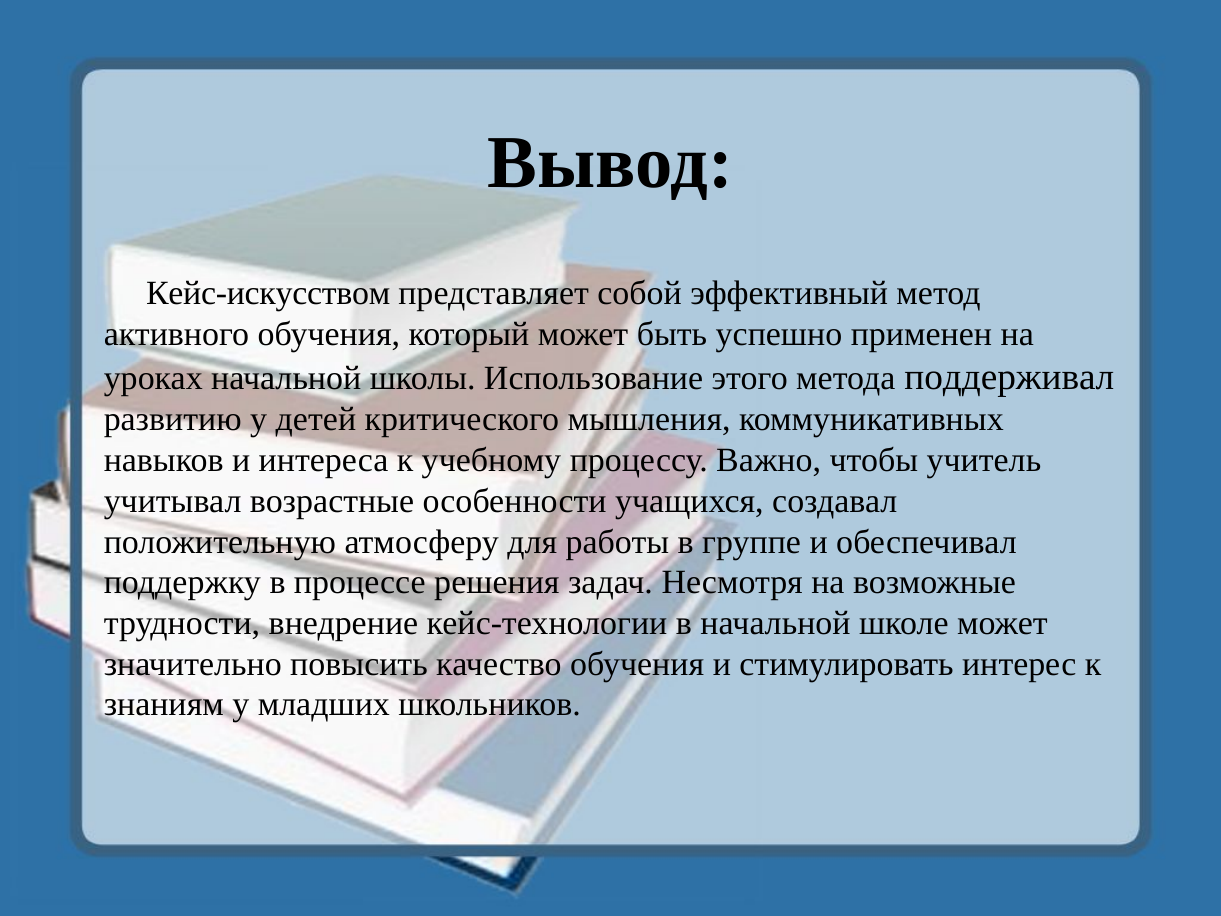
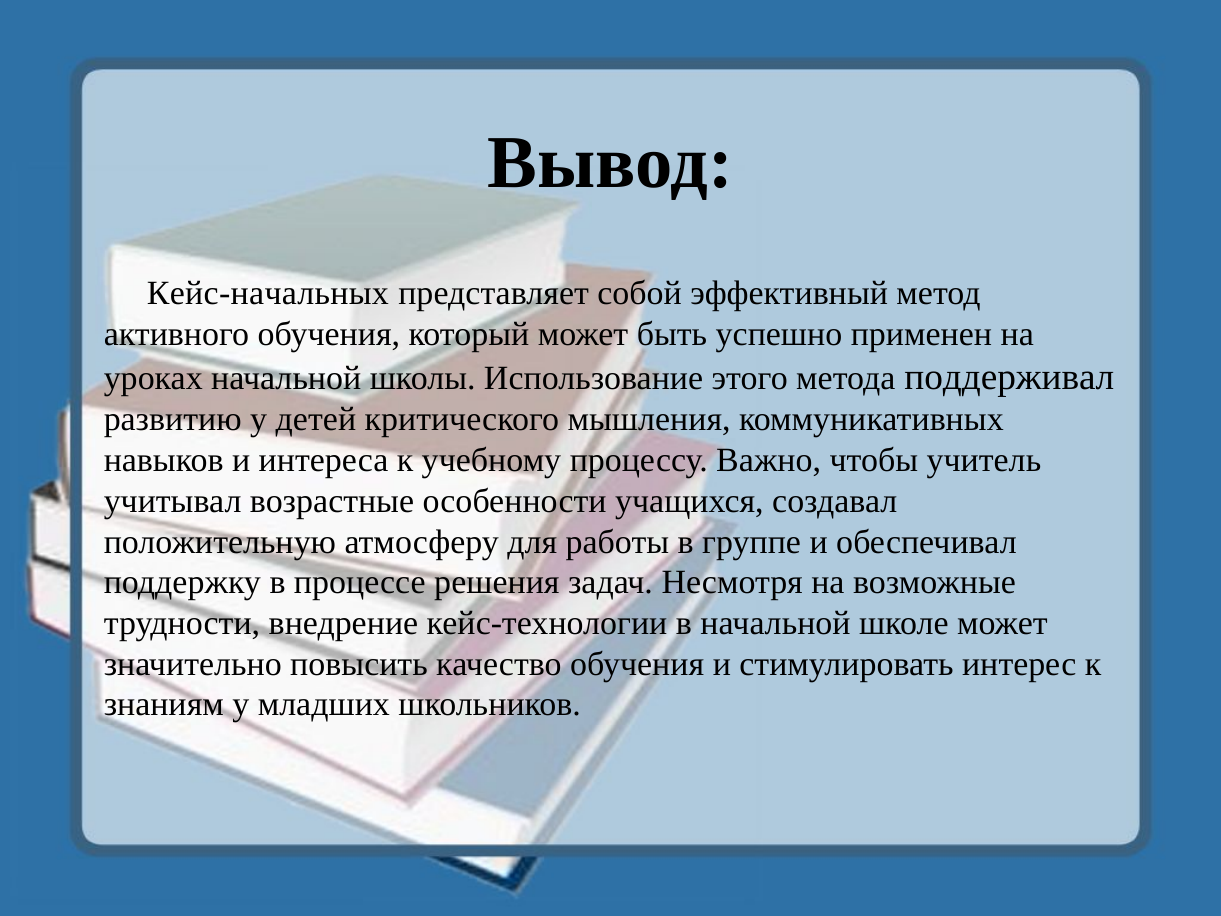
Кейс-искусством: Кейс-искусством -> Кейс-начальных
